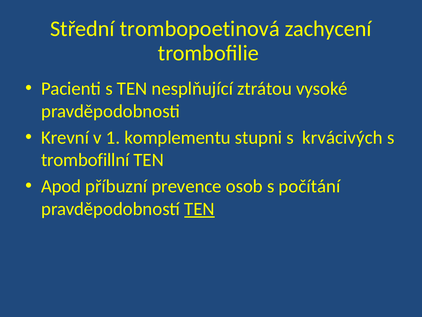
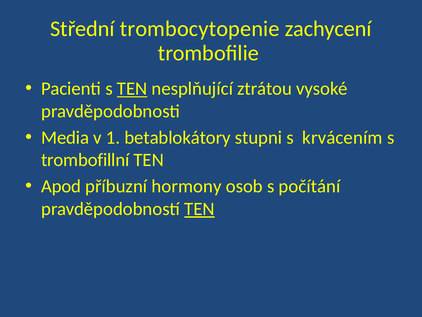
trombopoetinová: trombopoetinová -> trombocytopenie
TEN at (132, 89) underline: none -> present
Krevní: Krevní -> Media
komplementu: komplementu -> betablokátory
krvácivých: krvácivých -> krvácením
prevence: prevence -> hormony
